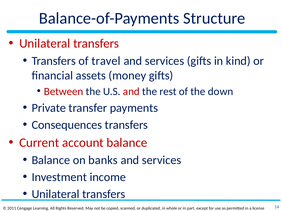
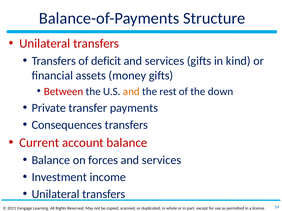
travel: travel -> deficit
and at (131, 92) colour: red -> orange
banks: banks -> forces
